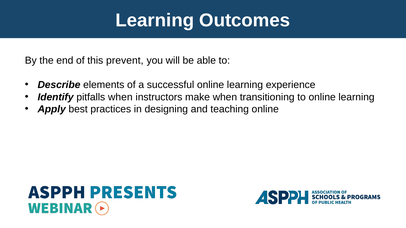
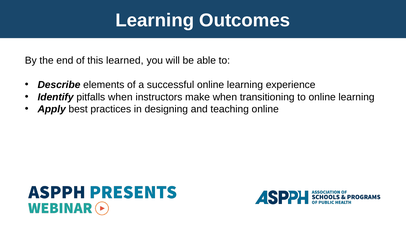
prevent: prevent -> learned
